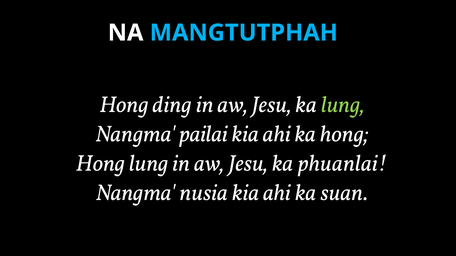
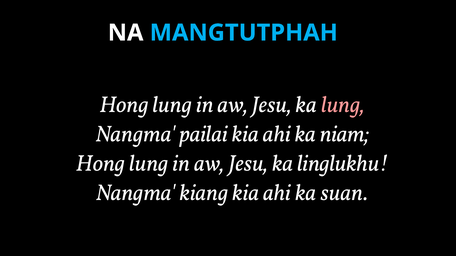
ding at (172, 105): ding -> lung
lung at (343, 105) colour: light green -> pink
ka hong: hong -> niam
phuanlai: phuanlai -> linglukhu
nusia: nusia -> kiang
